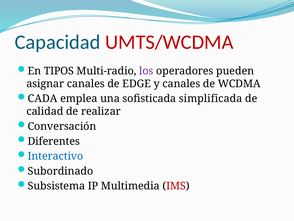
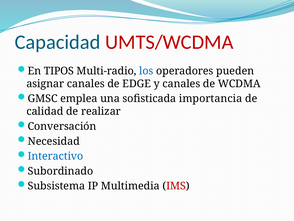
los colour: purple -> blue
CADA: CADA -> GMSC
simplificada: simplificada -> importancia
Diferentes: Diferentes -> Necesidad
